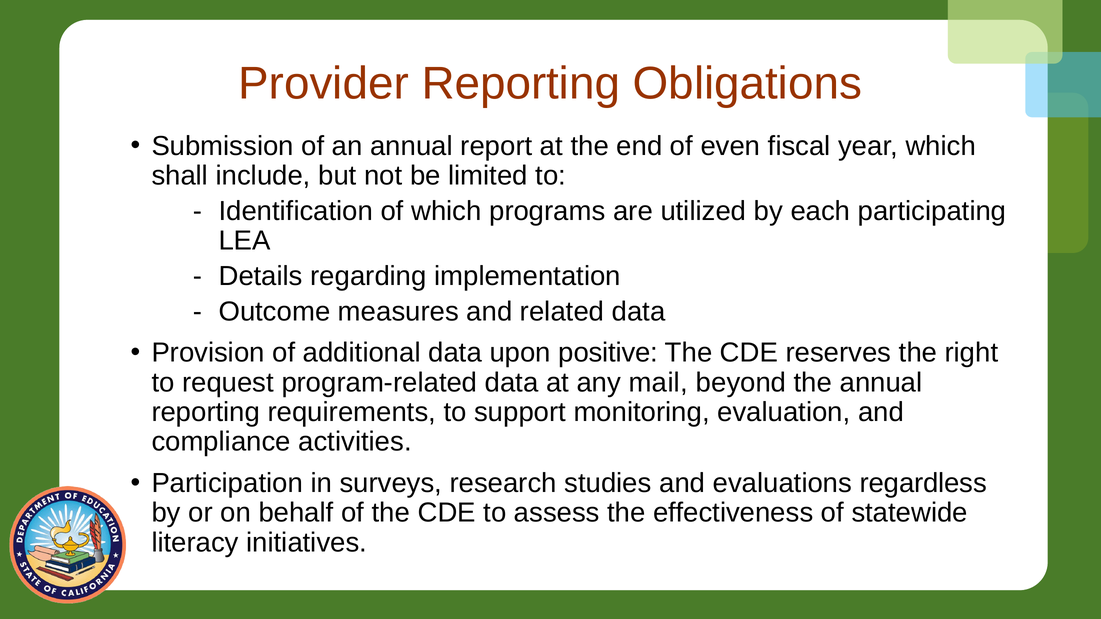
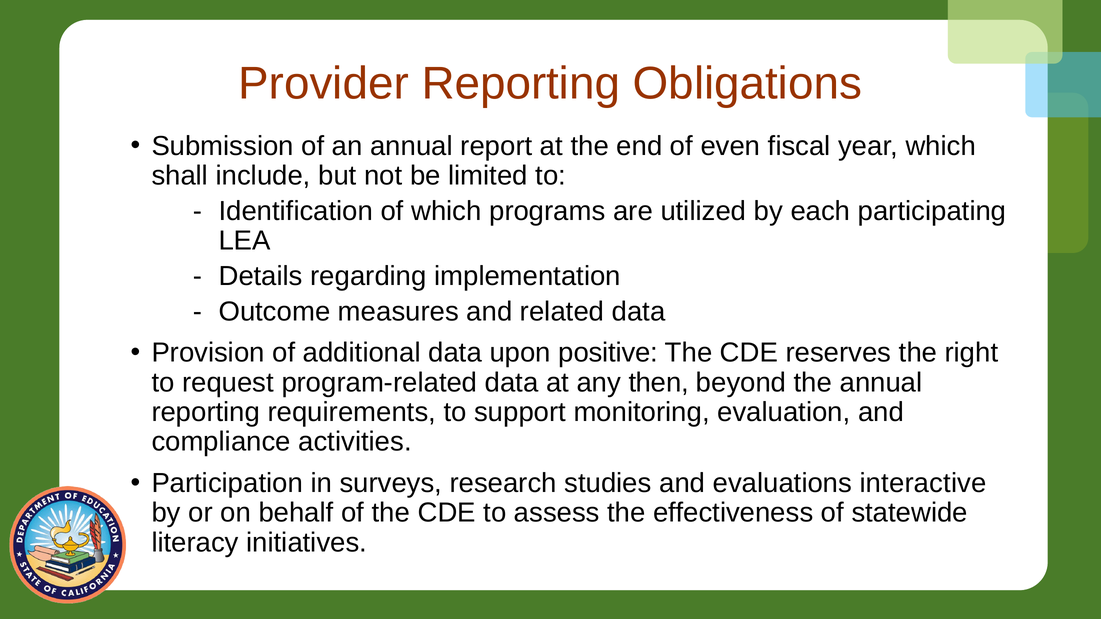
mail: mail -> then
regardless: regardless -> interactive
